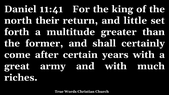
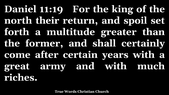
11:41: 11:41 -> 11:19
little: little -> spoil
